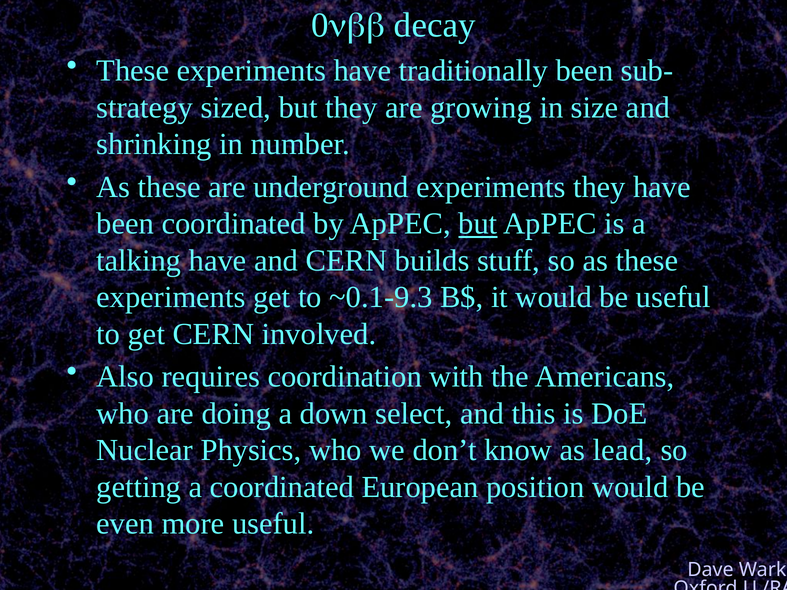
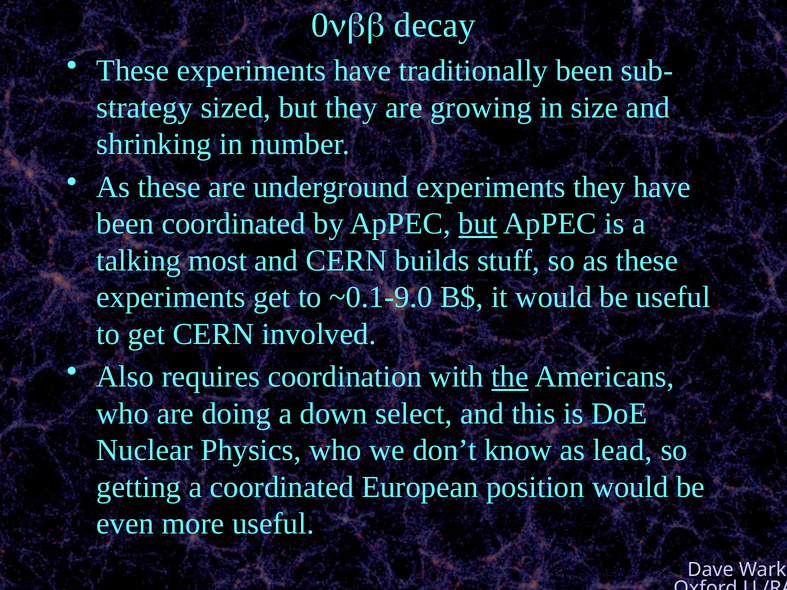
talking have: have -> most
~0.1-9.3: ~0.1-9.3 -> ~0.1-9.0
the underline: none -> present
